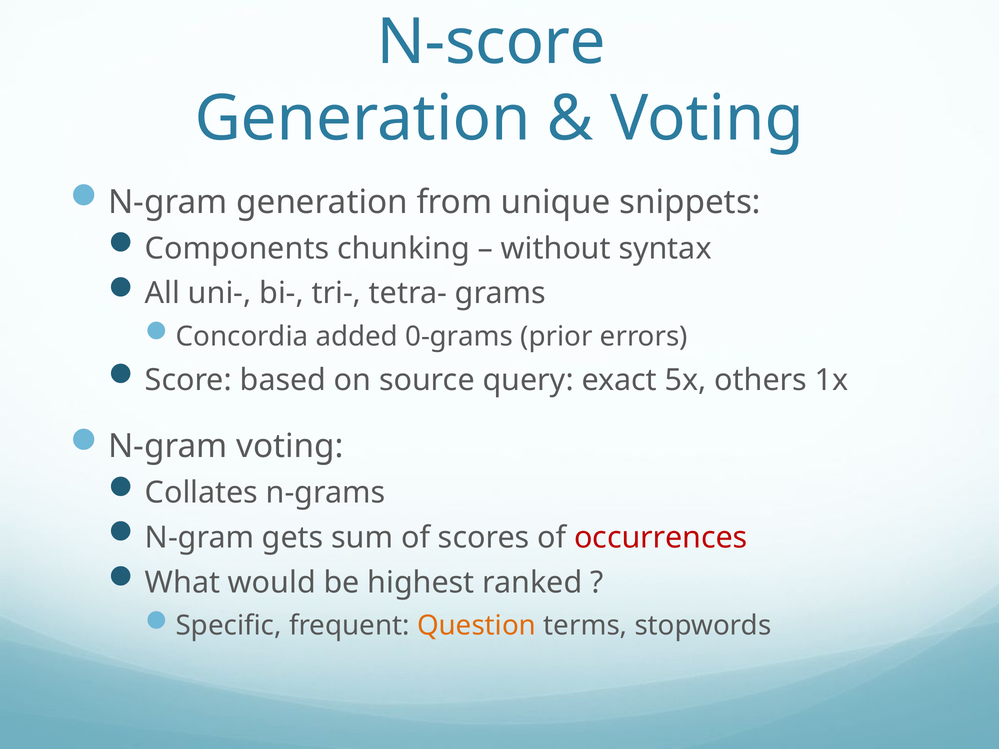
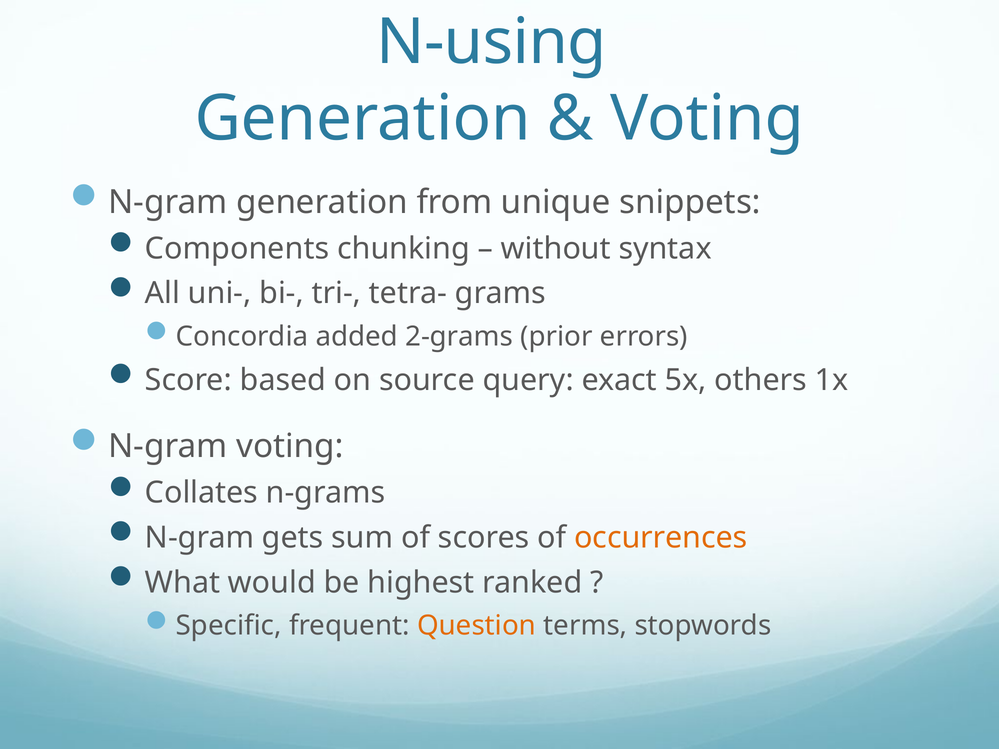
N-score: N-score -> N-using
0-grams: 0-grams -> 2-grams
occurrences colour: red -> orange
